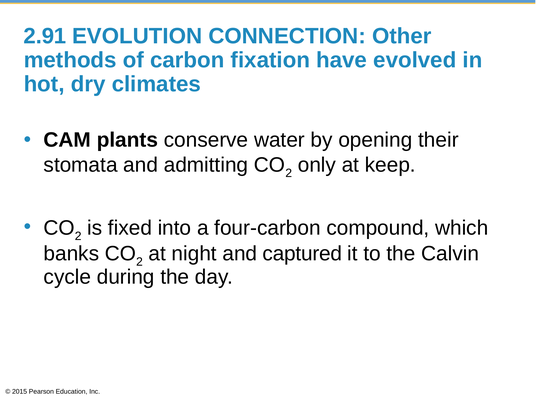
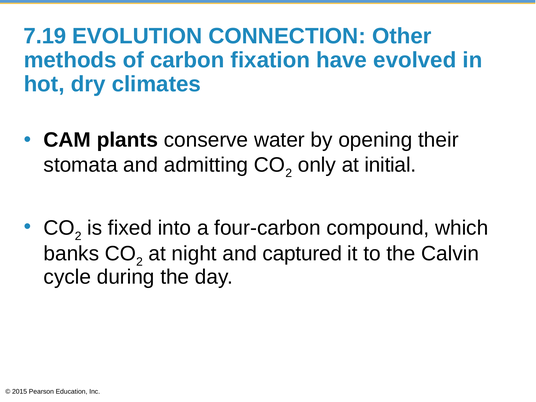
2.91: 2.91 -> 7.19
keep: keep -> initial
